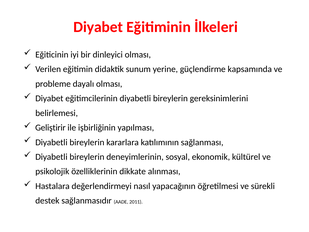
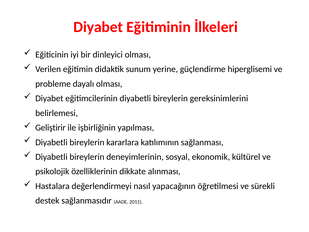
kapsamında: kapsamında -> hiperglisemi
